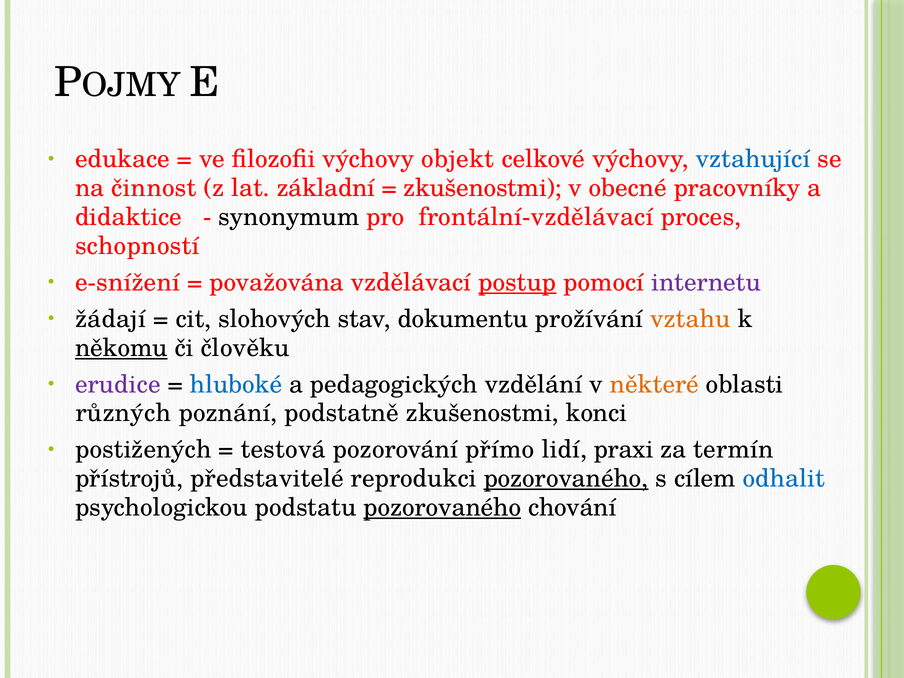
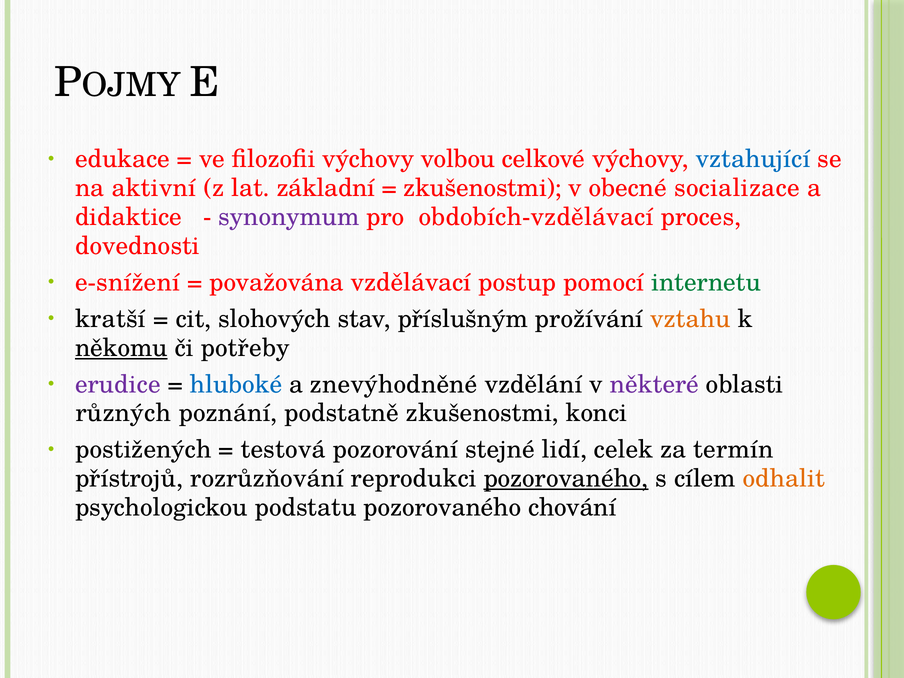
objekt: objekt -> volbou
činnost: činnost -> aktivní
pracovníky: pracovníky -> socializace
synonymum colour: black -> purple
frontální-vzdělávací: frontální-vzdělávací -> obdobích-vzdělávací
schopností: schopností -> dovednosti
postup underline: present -> none
internetu colour: purple -> green
žádají: žádají -> kratší
dokumentu: dokumentu -> příslušným
člověku: člověku -> potřeby
pedagogických: pedagogických -> znevýhodněné
některé colour: orange -> purple
přímo: přímo -> stejné
praxi: praxi -> celek
představitelé: představitelé -> rozrůzňování
odhalit colour: blue -> orange
pozorovaného at (442, 508) underline: present -> none
